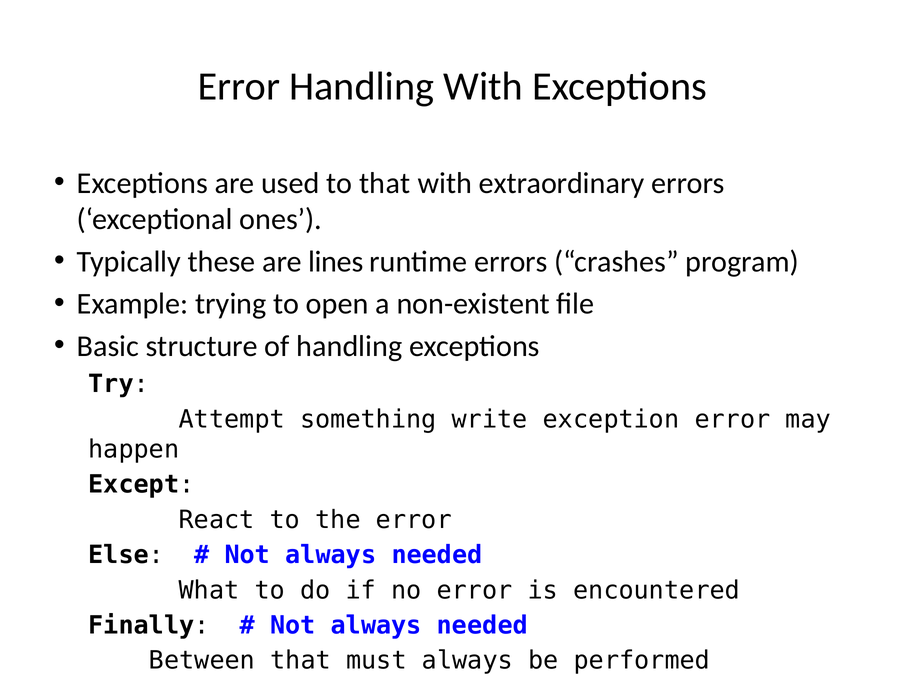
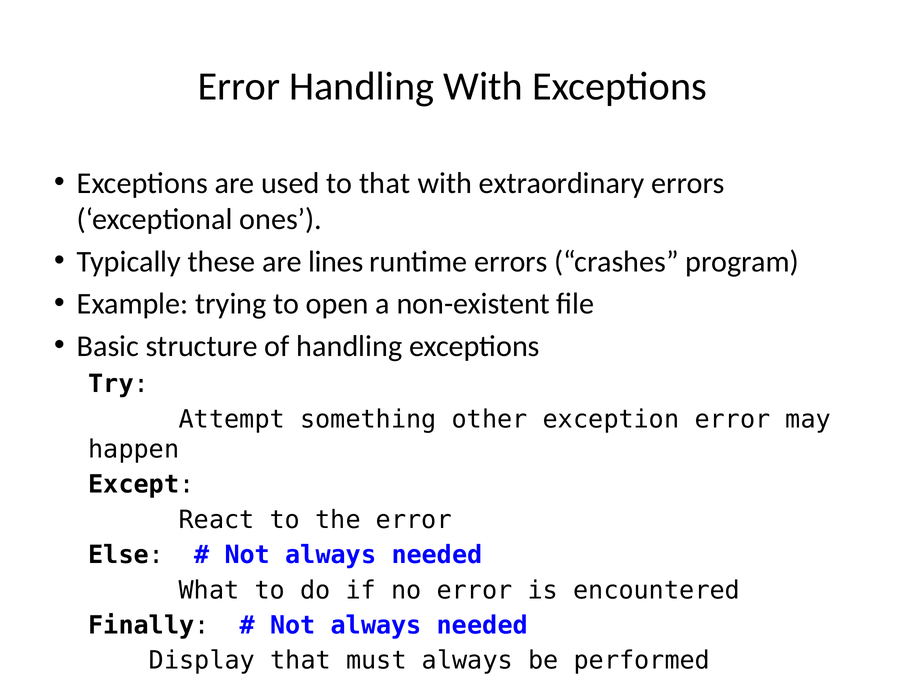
write: write -> other
Between: Between -> Display
